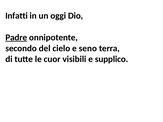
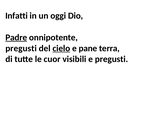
secondo at (21, 48): secondo -> pregusti
cielo underline: none -> present
seno: seno -> pane
e supplico: supplico -> pregusti
